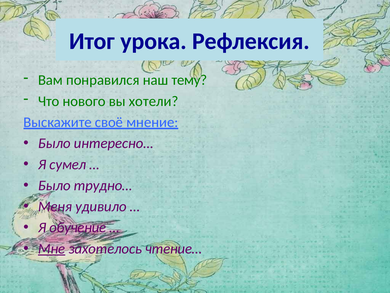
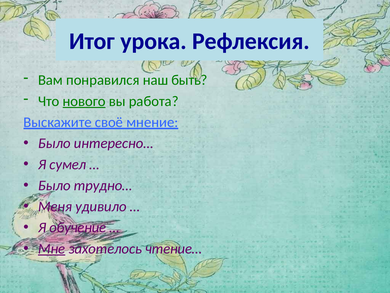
тему: тему -> быть
нового underline: none -> present
хотели: хотели -> работа
